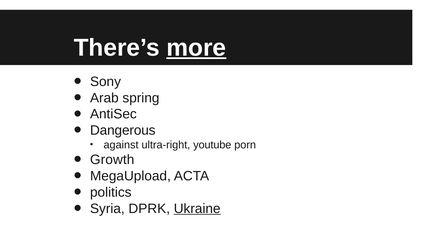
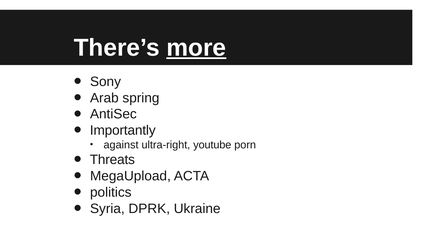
Dangerous: Dangerous -> Importantly
Growth: Growth -> Threats
Ukraine underline: present -> none
